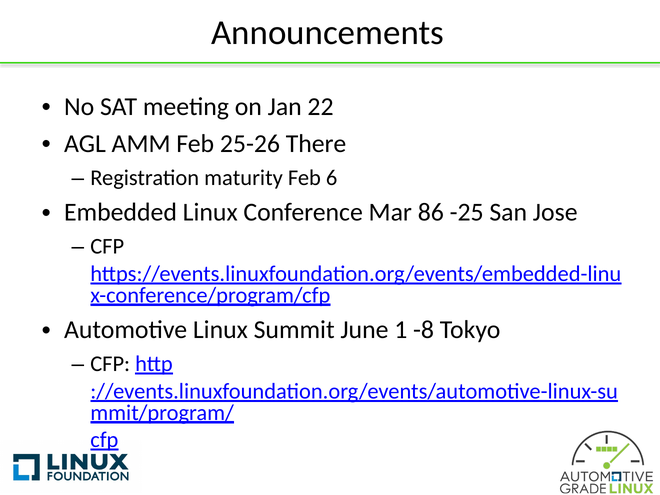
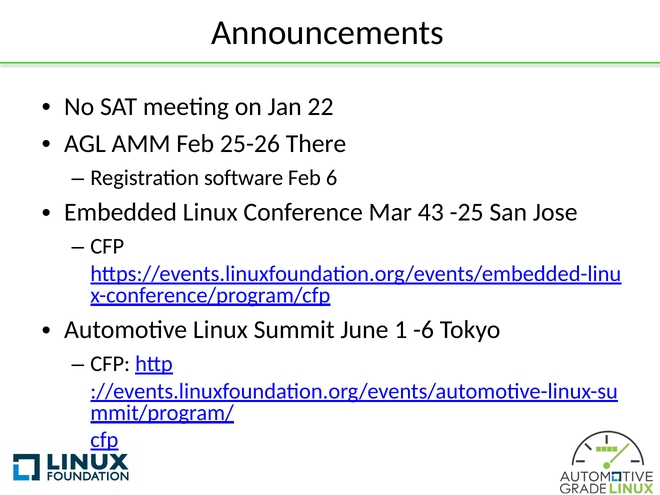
maturity: maturity -> software
86: 86 -> 43
-8: -8 -> -6
